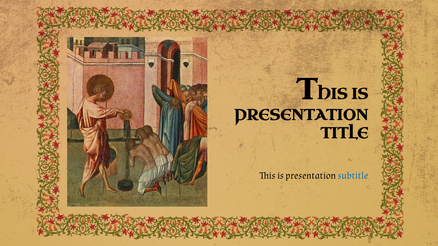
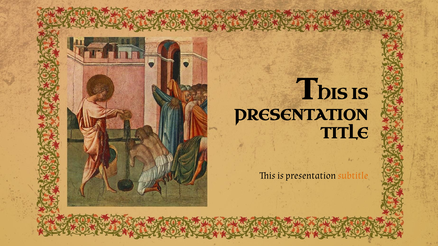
subtitle colour: blue -> orange
